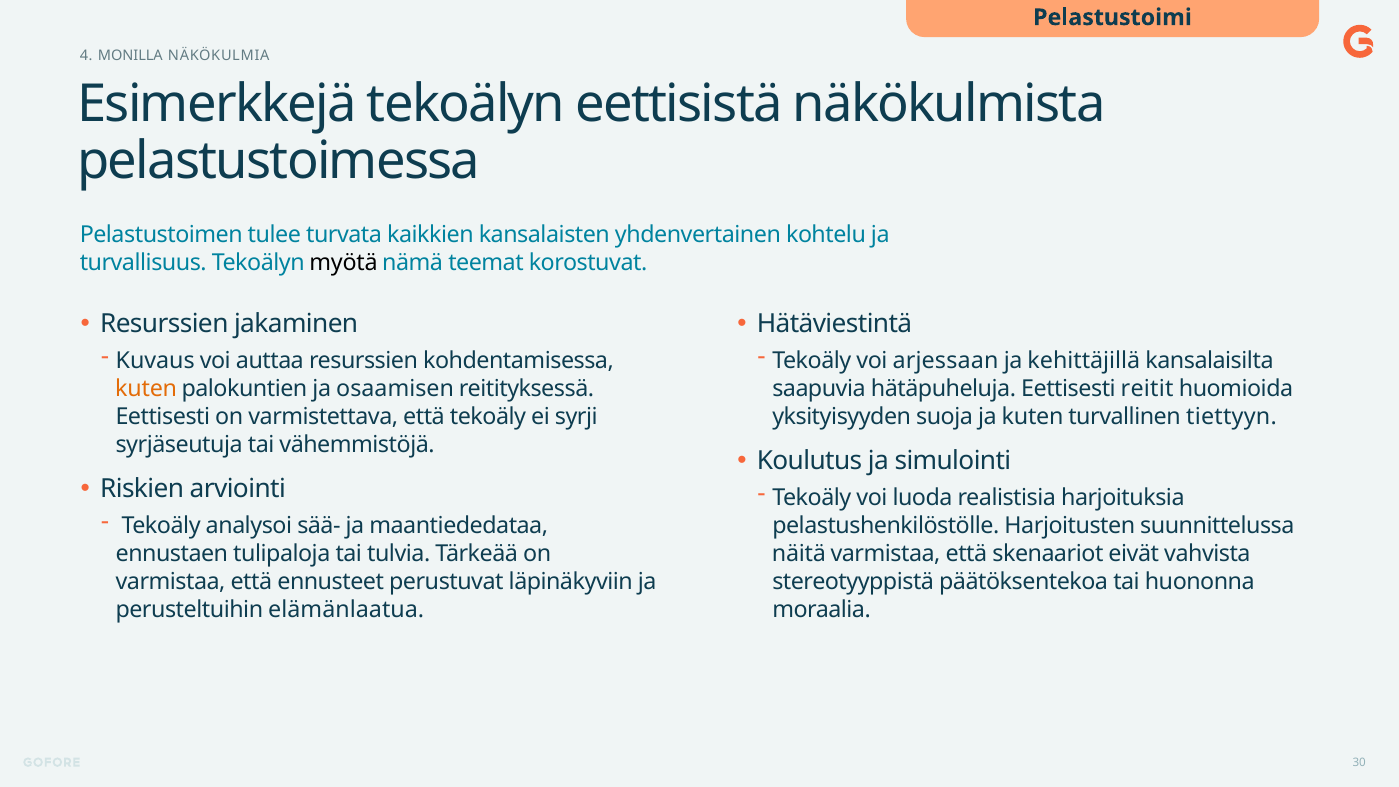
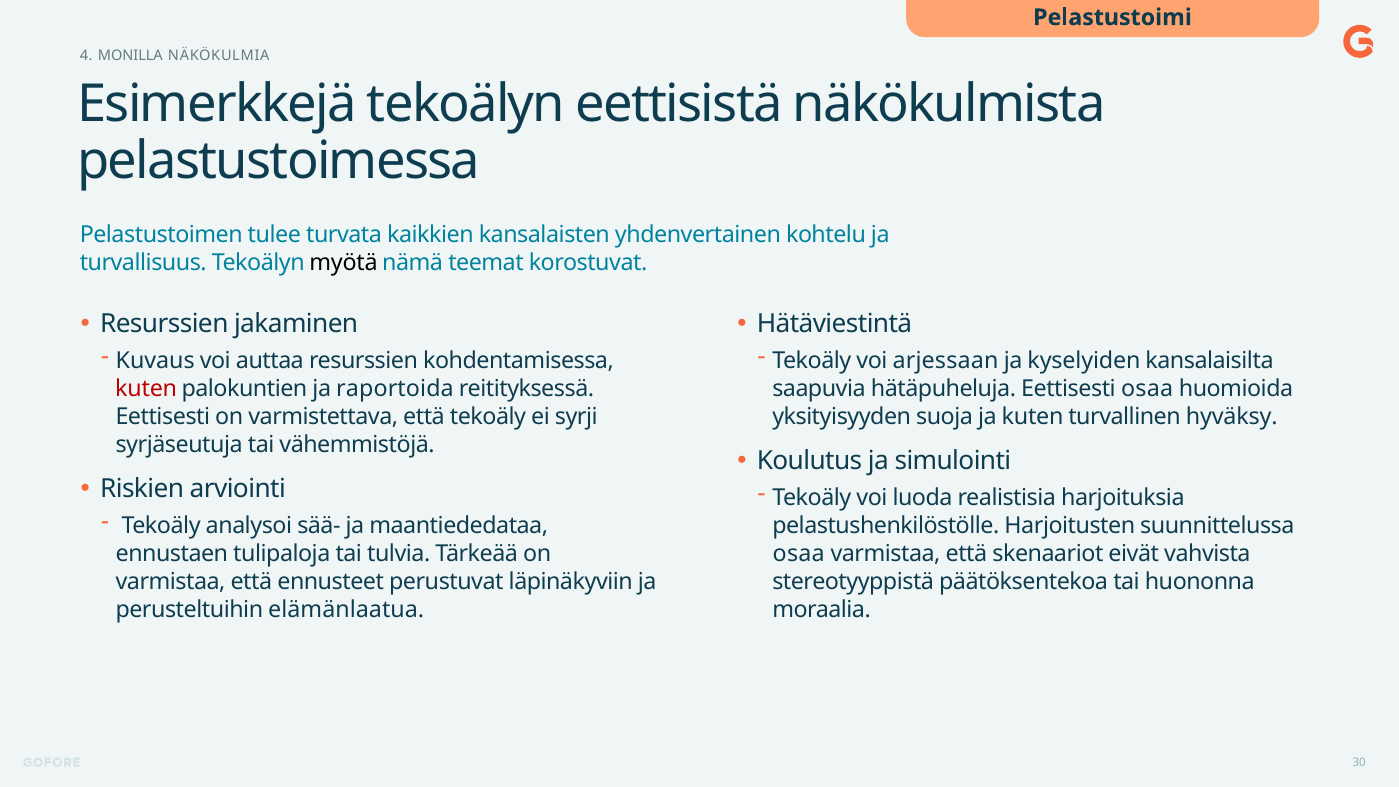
kehittäjillä: kehittäjillä -> kyselyiden
kuten at (146, 389) colour: orange -> red
osaamisen: osaamisen -> raportoida
Eettisesti reitit: reitit -> osaa
tiettyyn: tiettyyn -> hyväksy
näitä at (799, 554): näitä -> osaa
